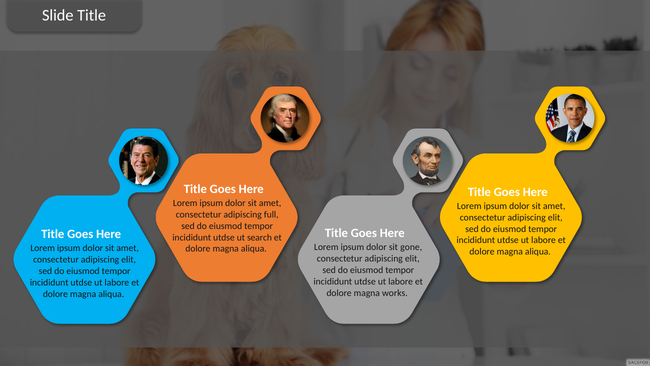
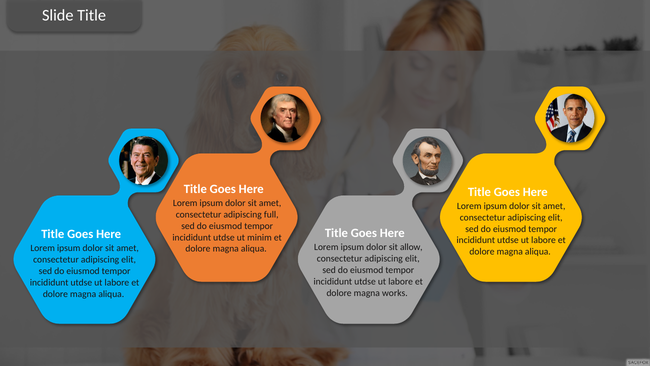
search: search -> minim
gone: gone -> allow
